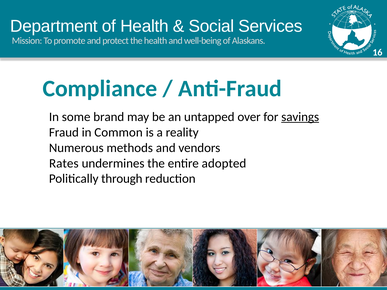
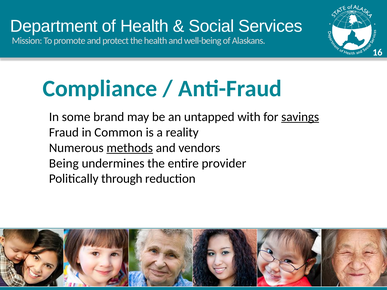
over: over -> with
methods underline: none -> present
Rates: Rates -> Being
adopted: adopted -> provider
